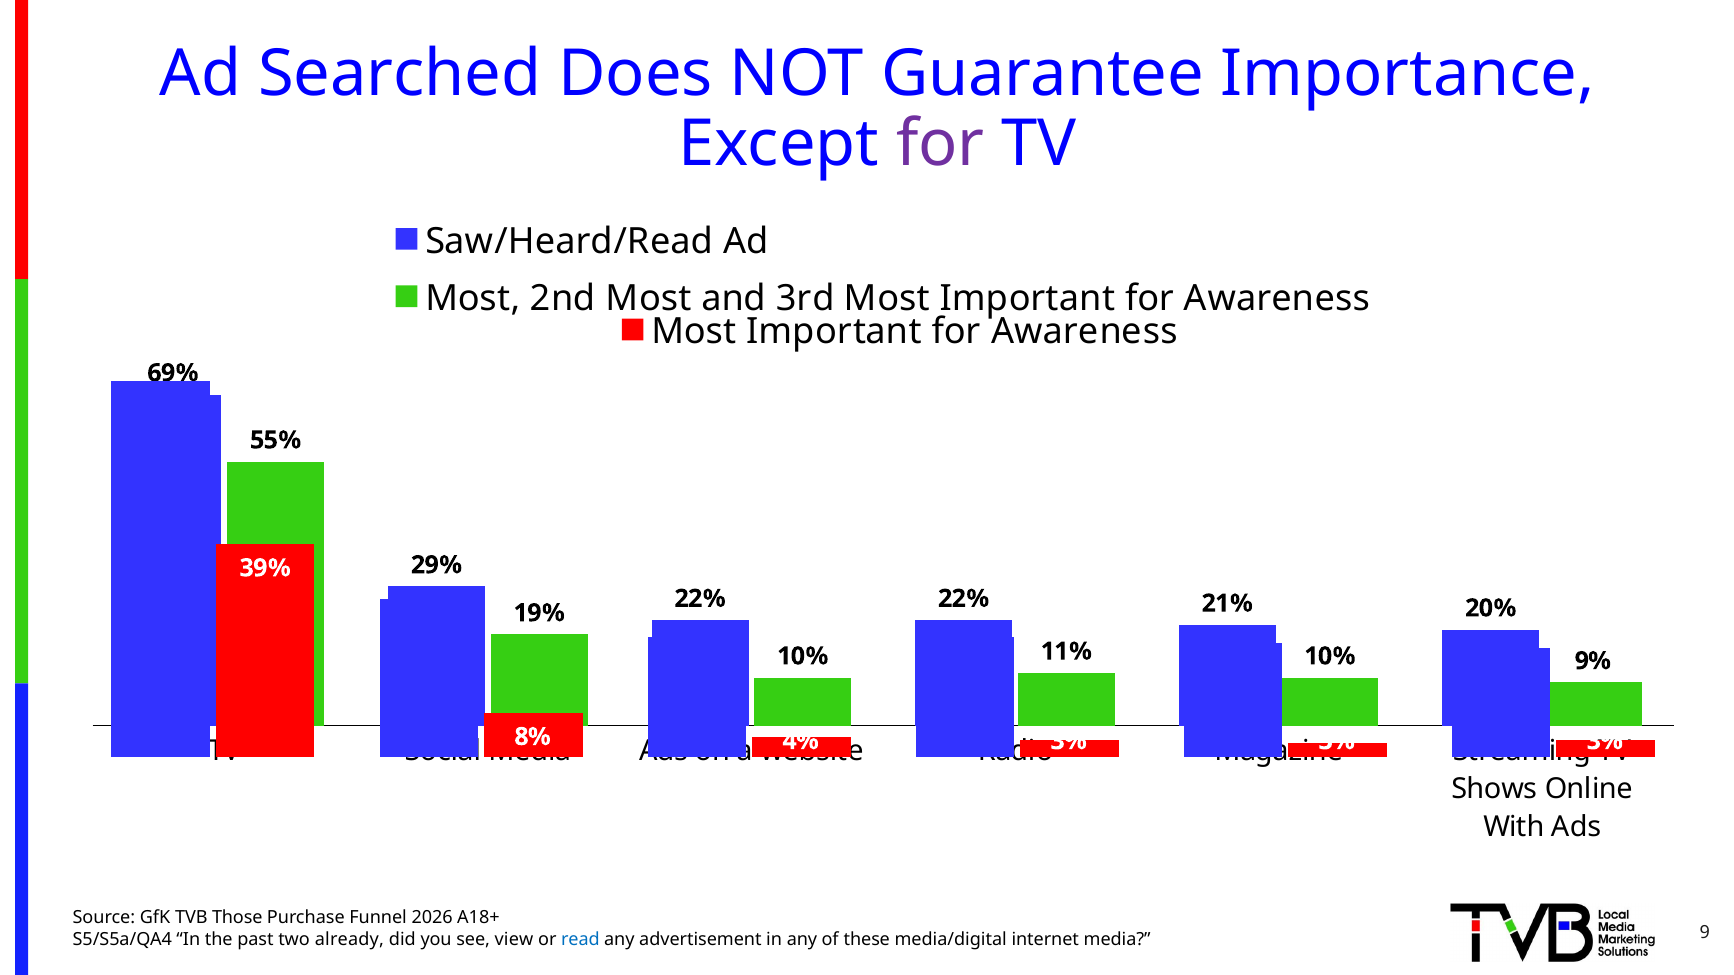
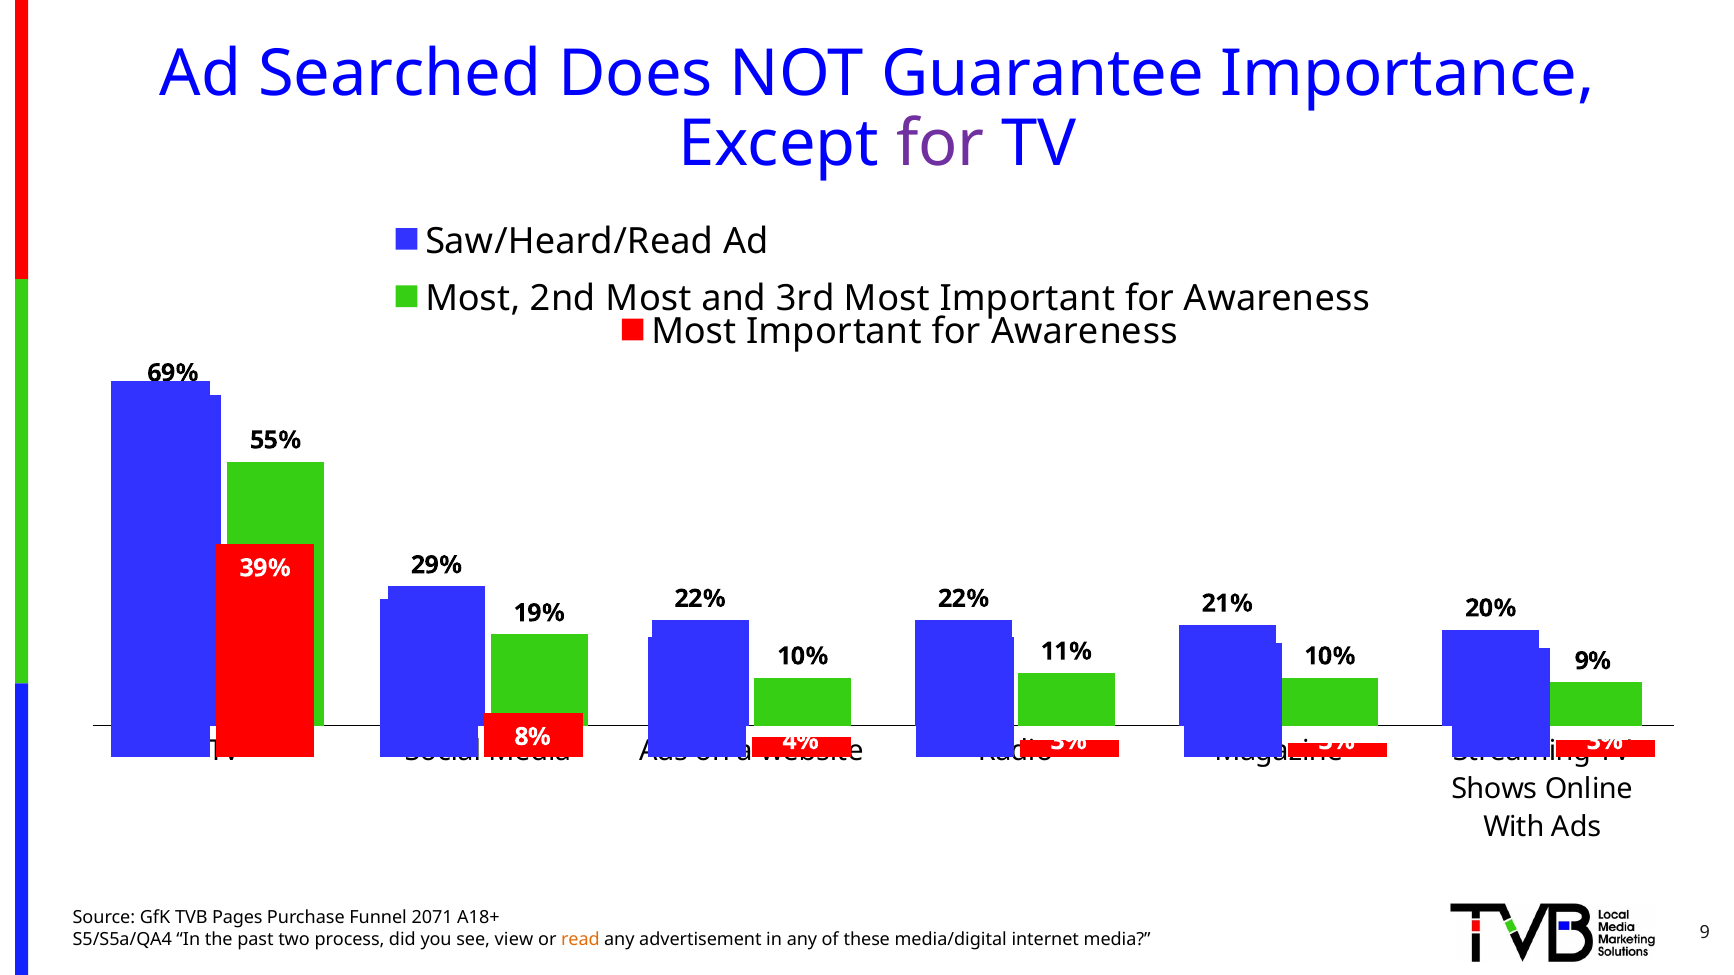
Those: Those -> Pages
2026: 2026 -> 2071
already: already -> process
read colour: blue -> orange
